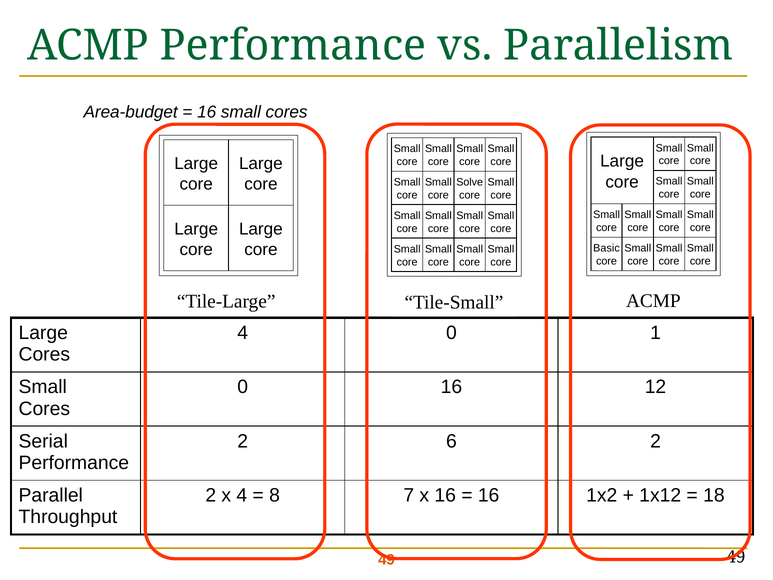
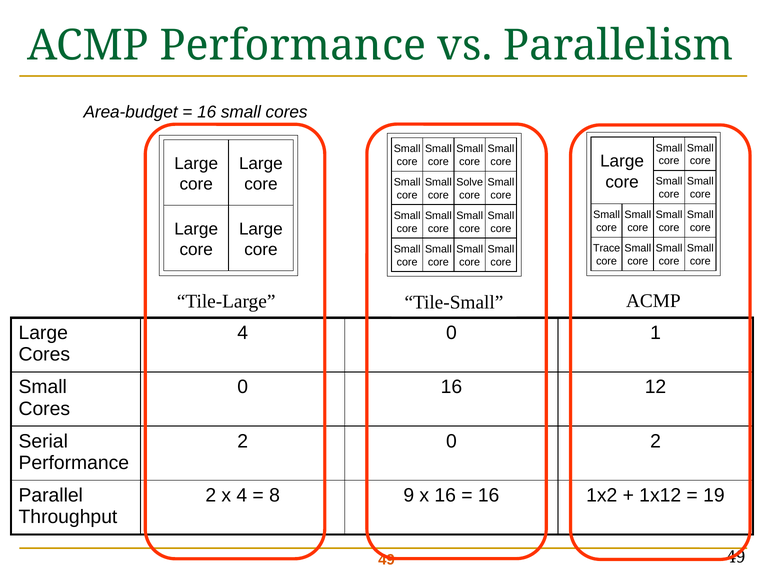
Basic: Basic -> Trace
2 6: 6 -> 0
7: 7 -> 9
18: 18 -> 19
